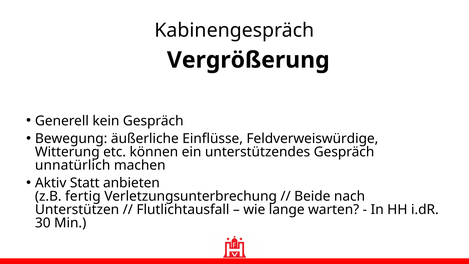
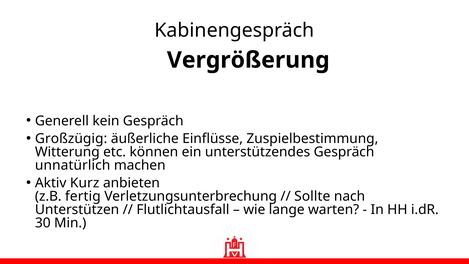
Bewegung: Bewegung -> Großzügig
Feldverweiswürdige: Feldverweiswürdige -> Zuspielbestimmung
Statt: Statt -> Kurz
Beide: Beide -> Sollte
